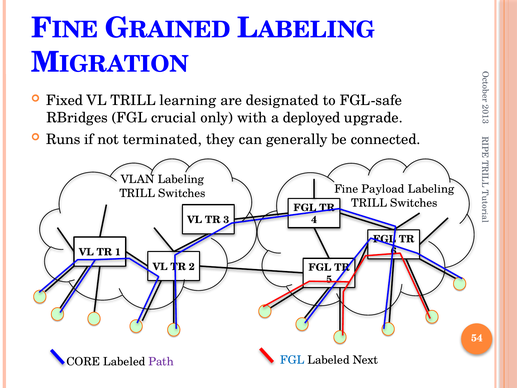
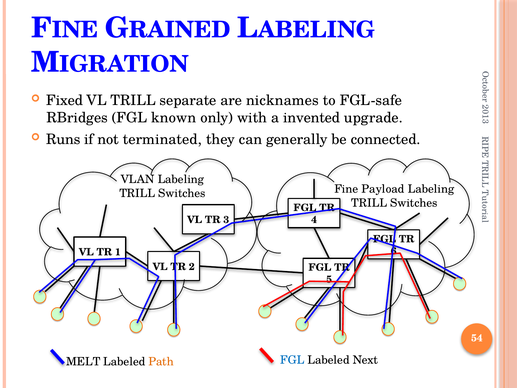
learning: learning -> separate
designated: designated -> nicknames
crucial: crucial -> known
deployed: deployed -> invented
CORE: CORE -> MELT
Path colour: purple -> orange
